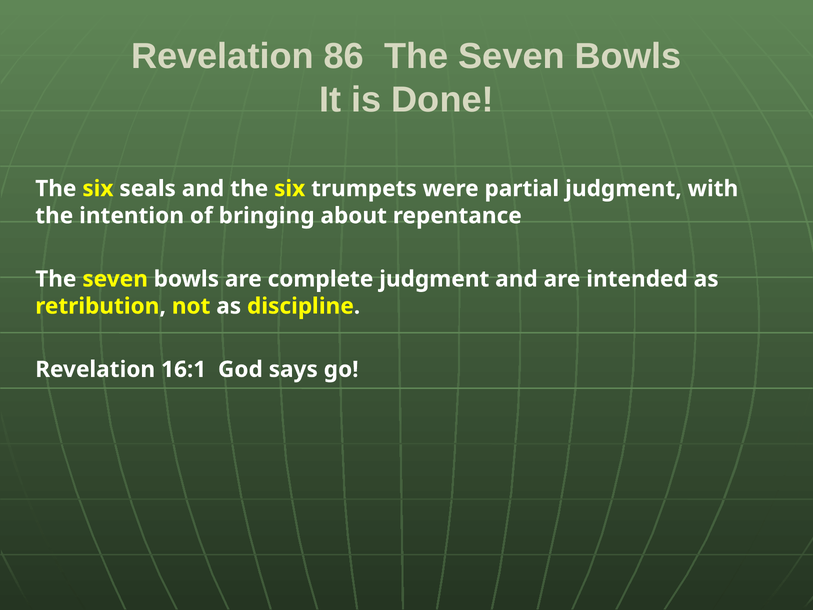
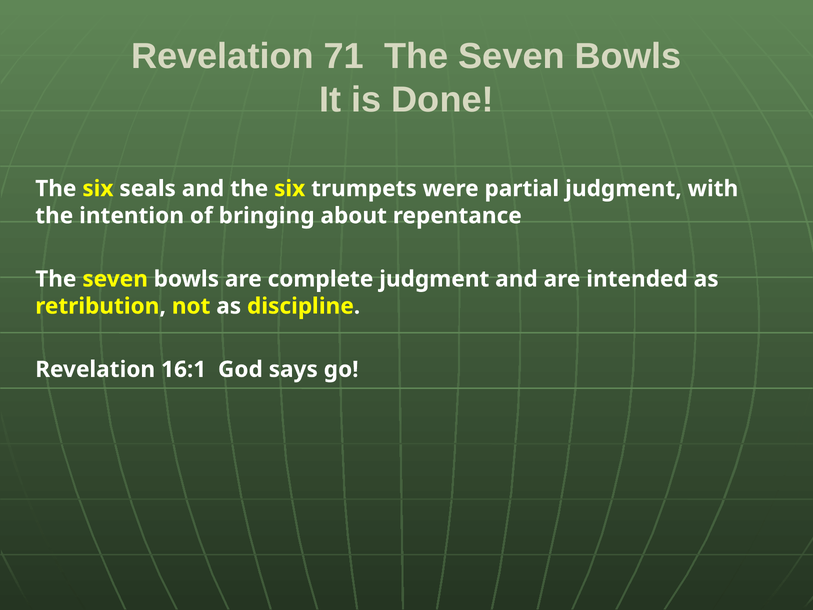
86: 86 -> 71
